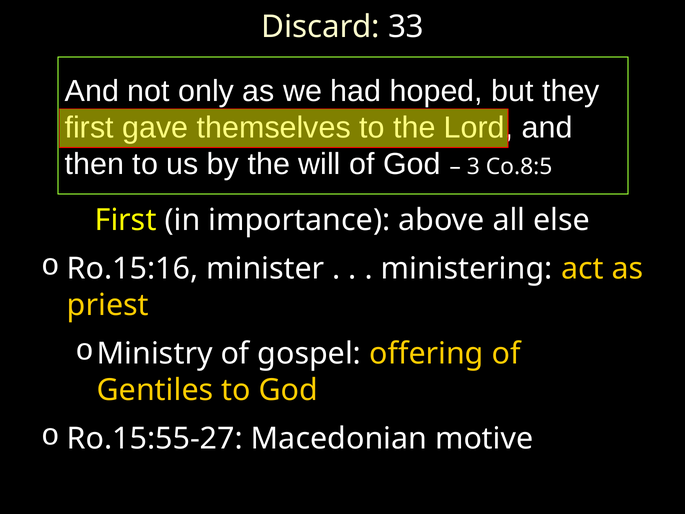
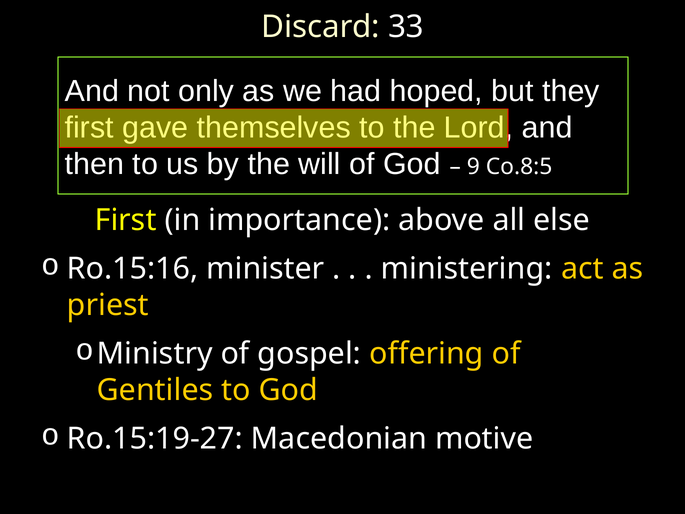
3: 3 -> 9
Ro.15:55-27: Ro.15:55-27 -> Ro.15:19-27
